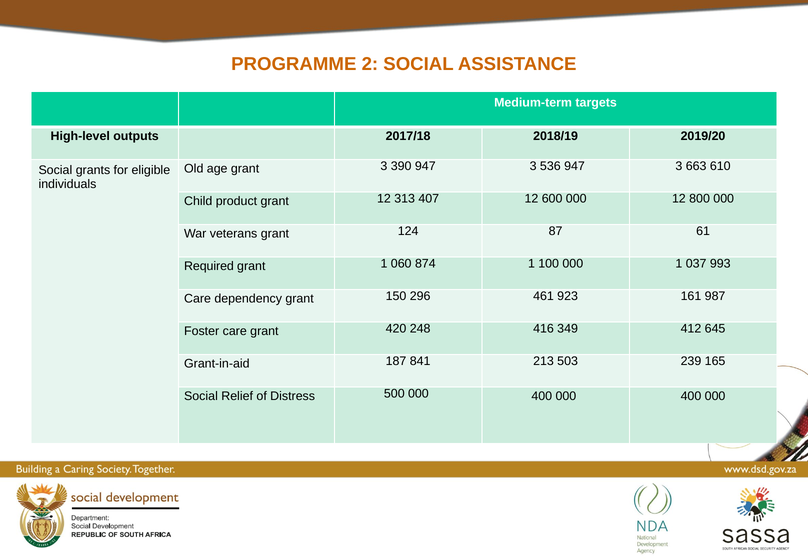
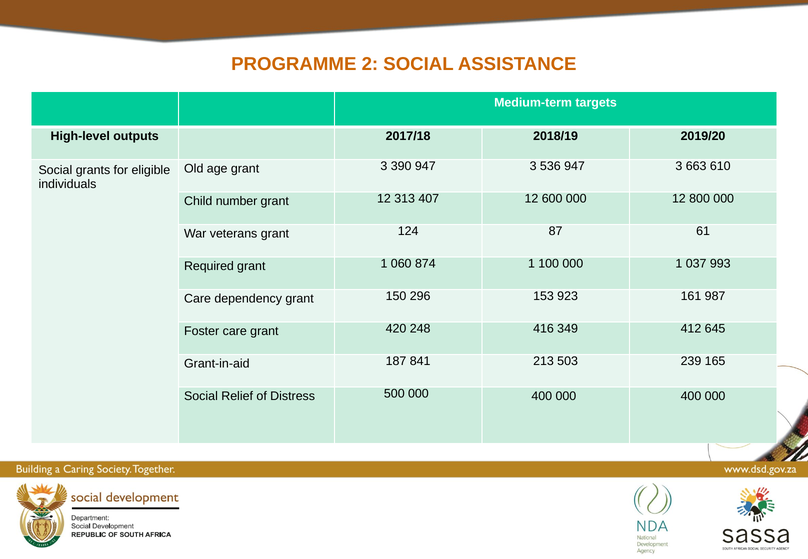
product: product -> number
461: 461 -> 153
